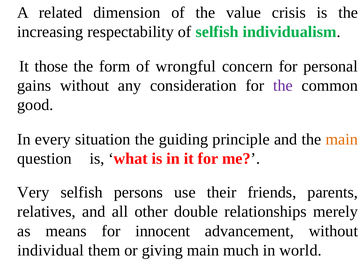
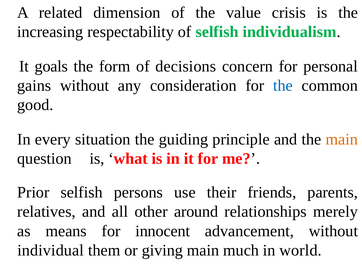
those: those -> goals
wrongful: wrongful -> decisions
the at (283, 86) colour: purple -> blue
Very: Very -> Prior
double: double -> around
